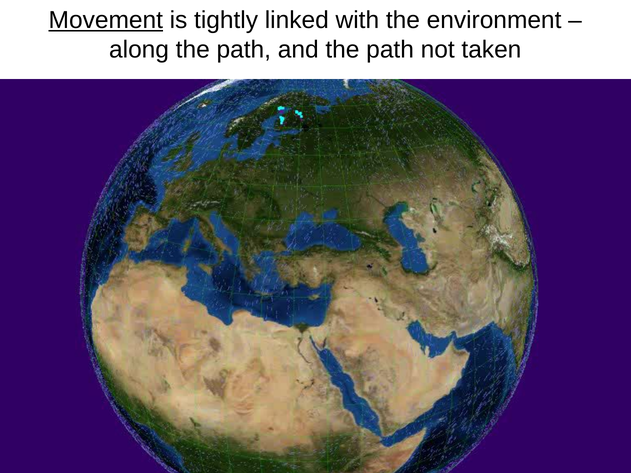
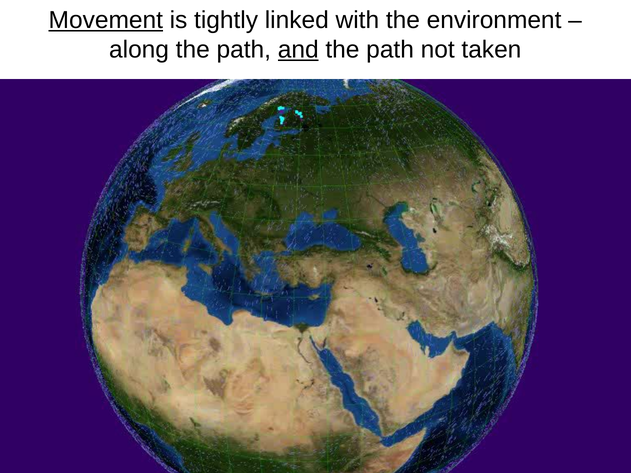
and underline: none -> present
